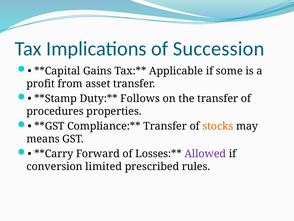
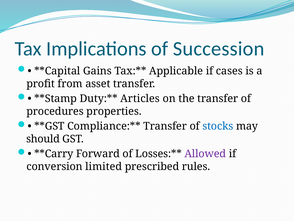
some: some -> cases
Follows: Follows -> Articles
stocks colour: orange -> blue
means: means -> should
